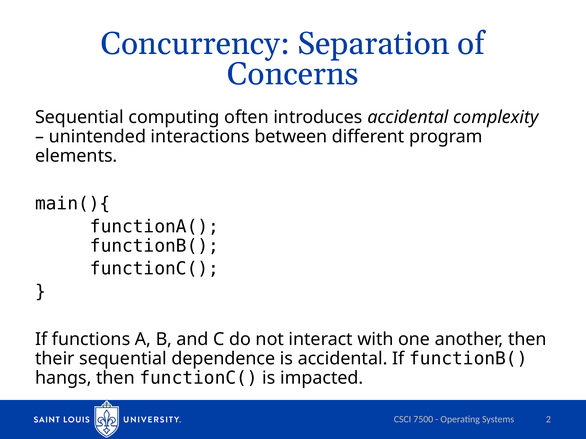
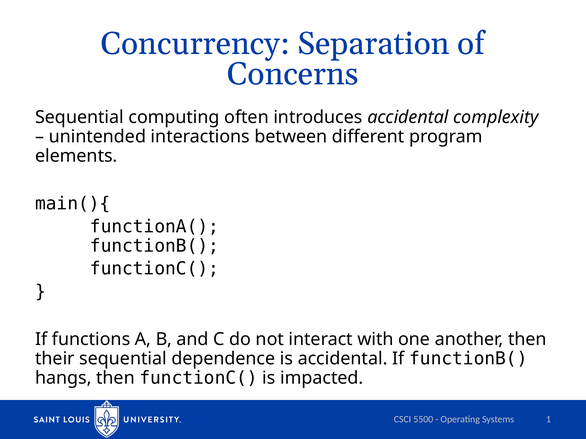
7500: 7500 -> 5500
2: 2 -> 1
